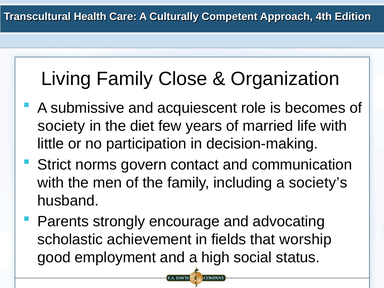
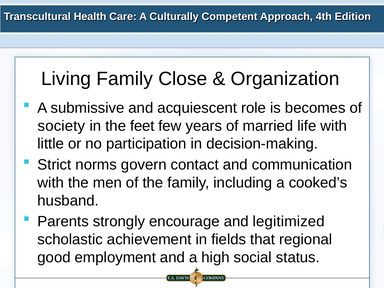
diet: diet -> feet
society’s: society’s -> cooked’s
advocating: advocating -> legitimized
worship: worship -> regional
